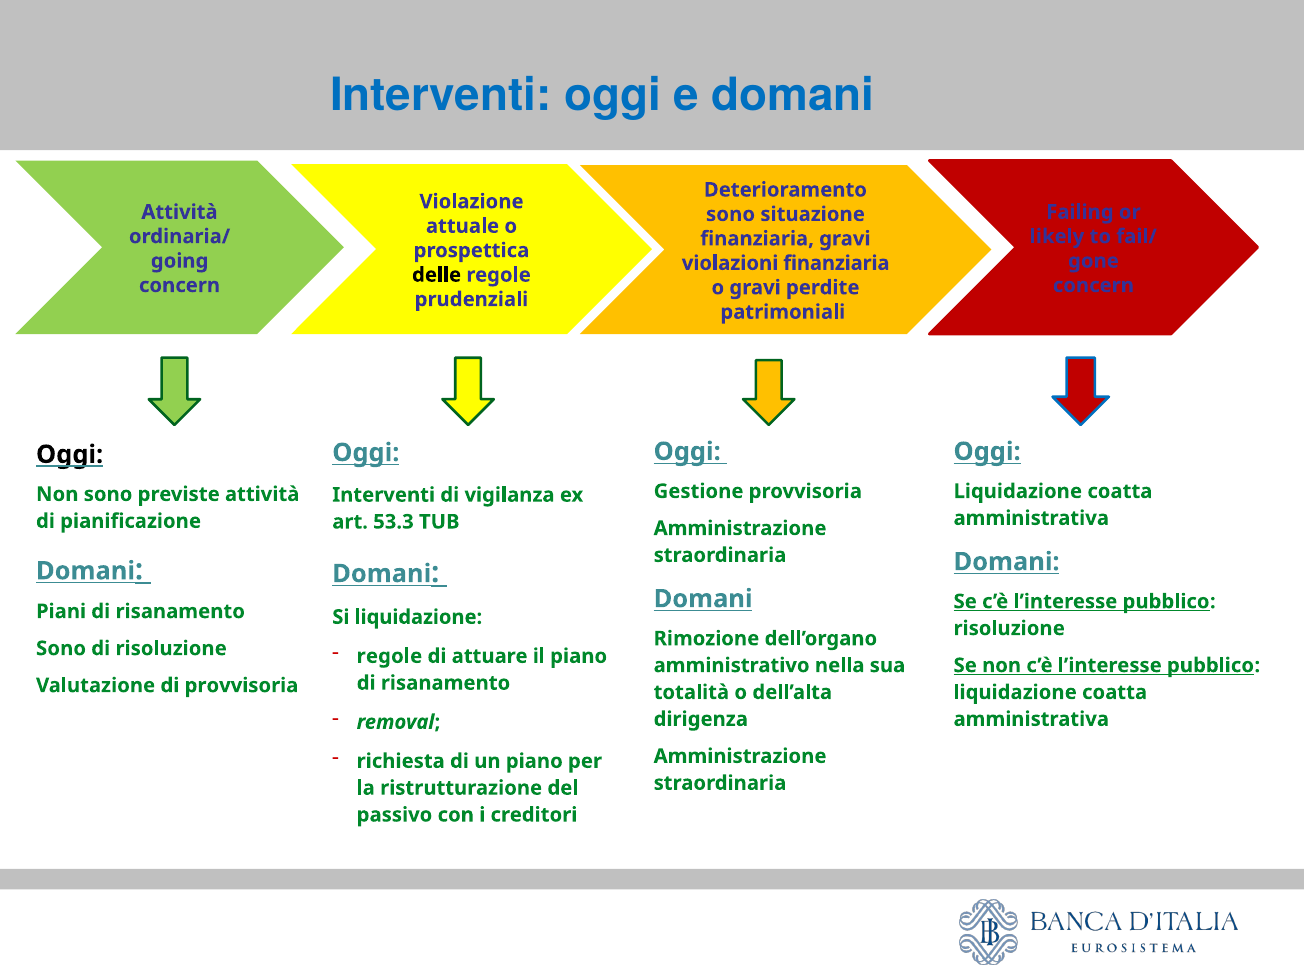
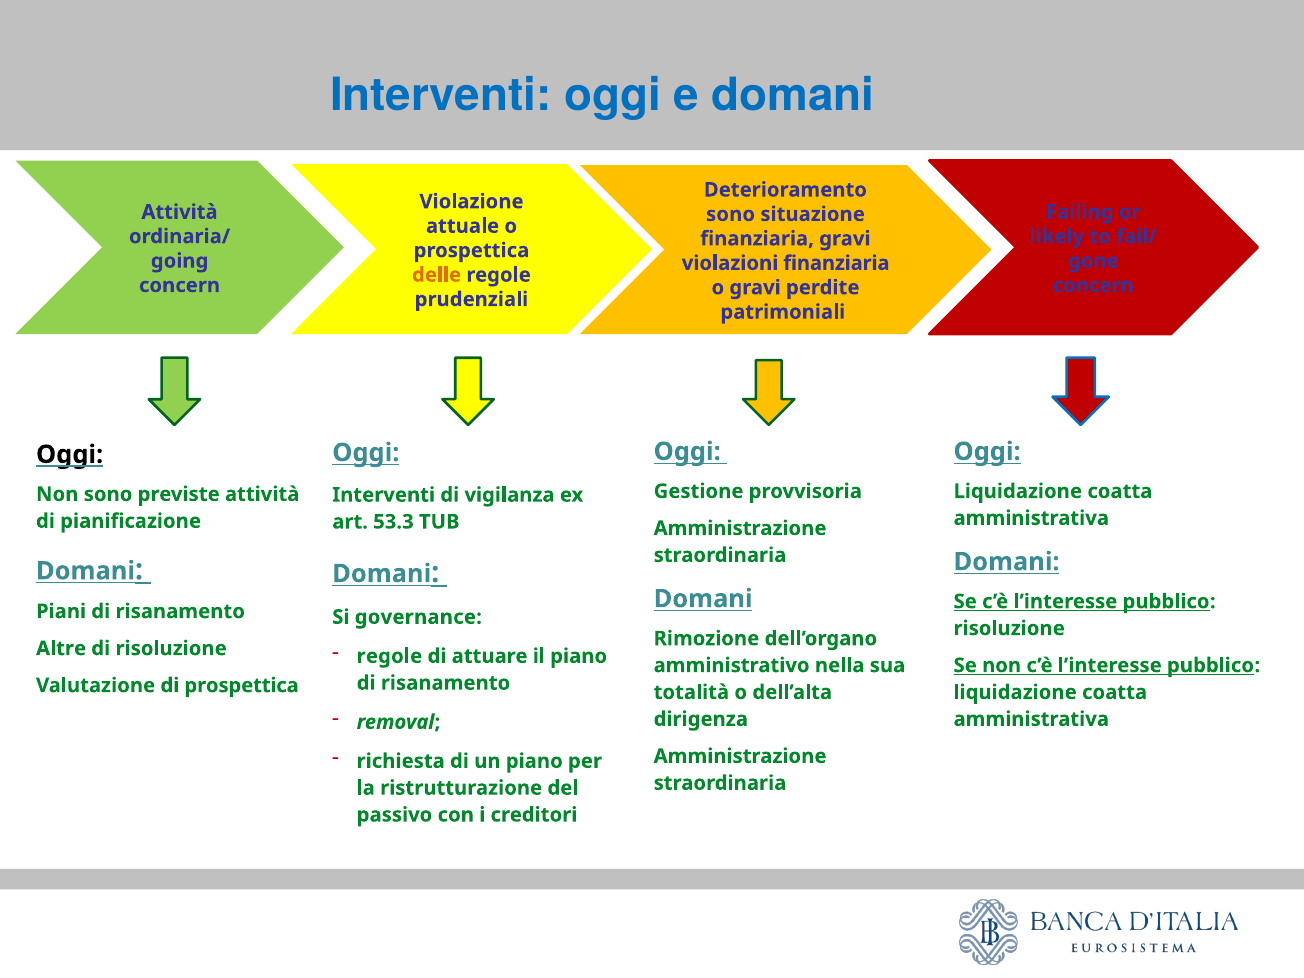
delle colour: black -> orange
Si liquidazione: liquidazione -> governance
Sono at (61, 648): Sono -> Altre
di provvisoria: provvisoria -> prospettica
